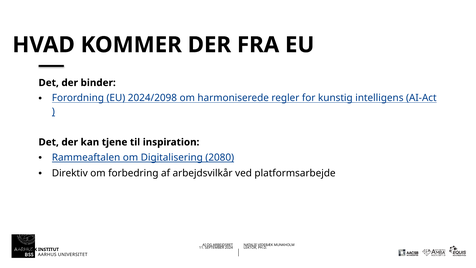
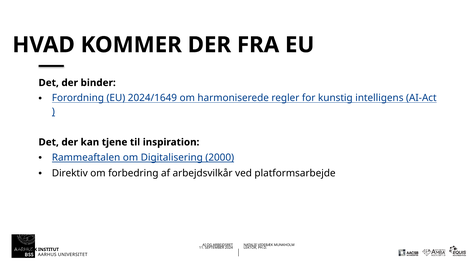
2024/2098: 2024/2098 -> 2024/1649
2080: 2080 -> 2000
